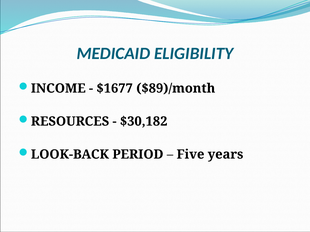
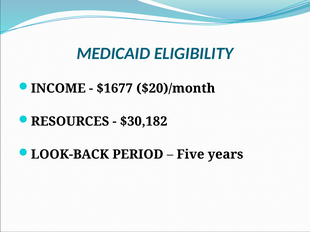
$89)/month: $89)/month -> $20)/month
